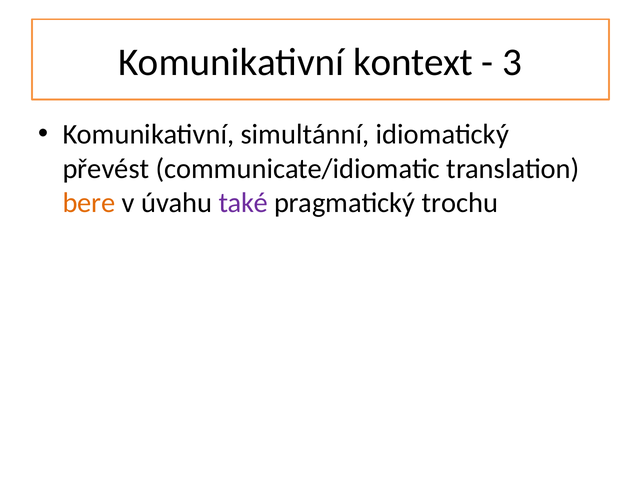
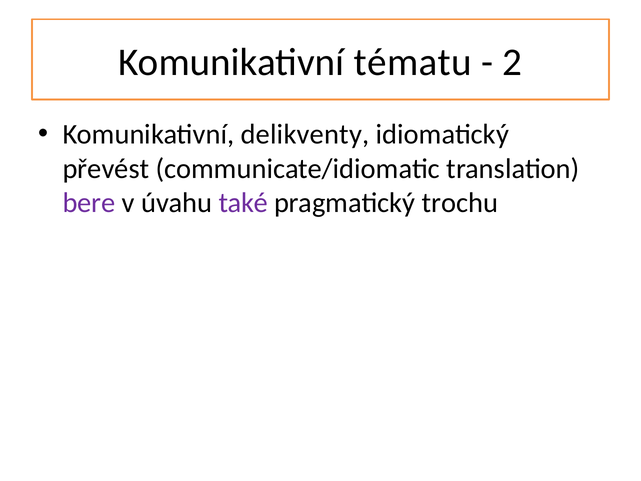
kontext: kontext -> tématu
3: 3 -> 2
simultánní: simultánní -> delikventy
bere colour: orange -> purple
